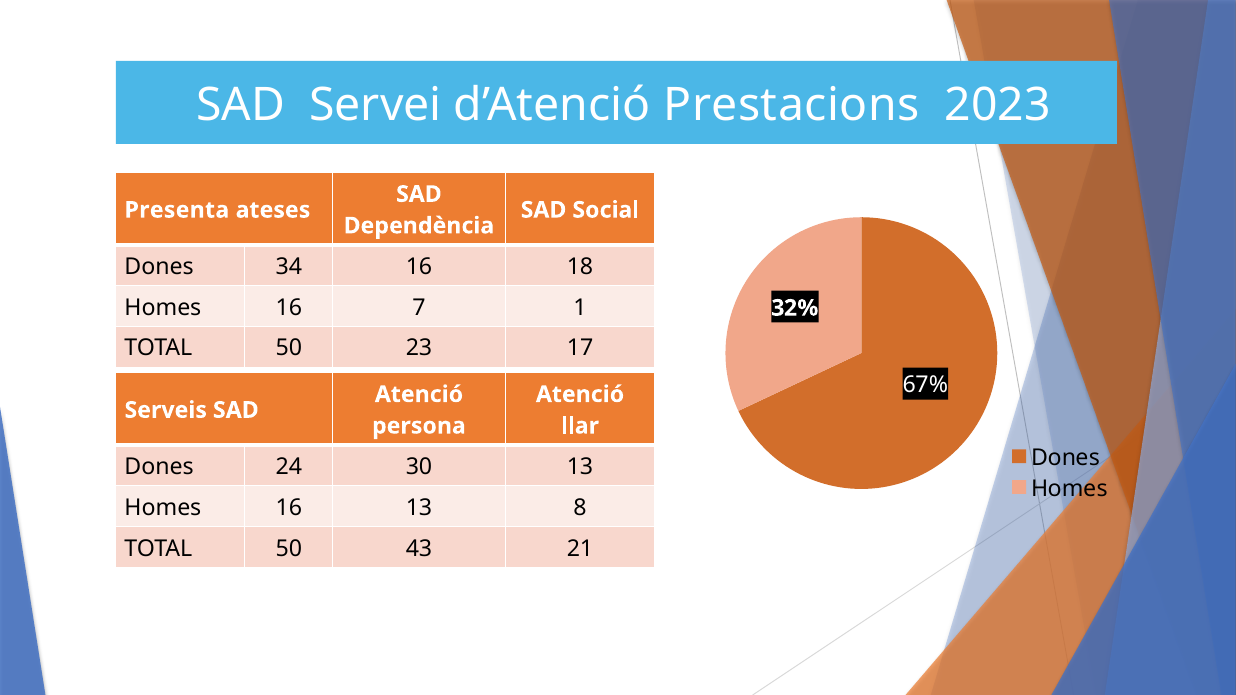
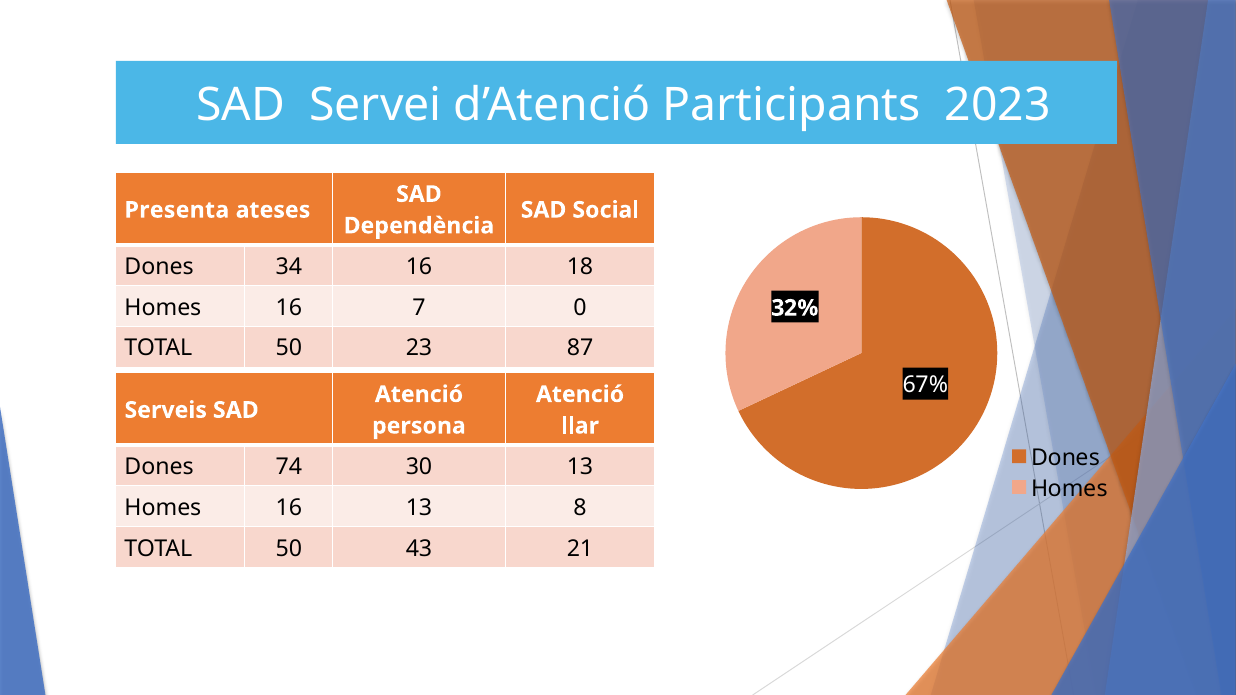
Prestacions: Prestacions -> Participants
1: 1 -> 0
17: 17 -> 87
24: 24 -> 74
